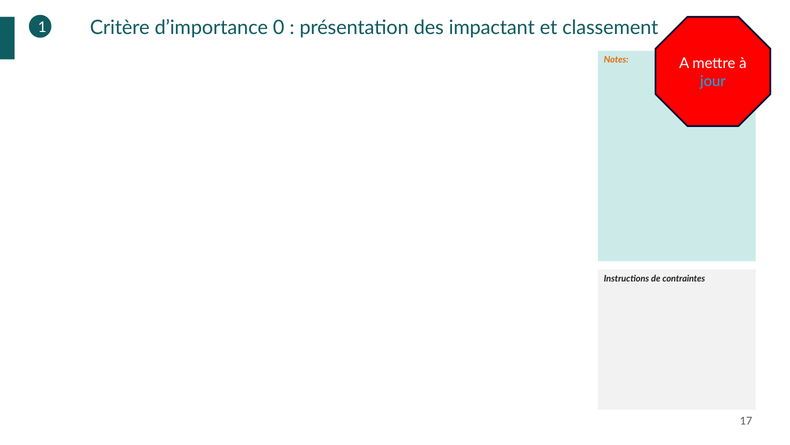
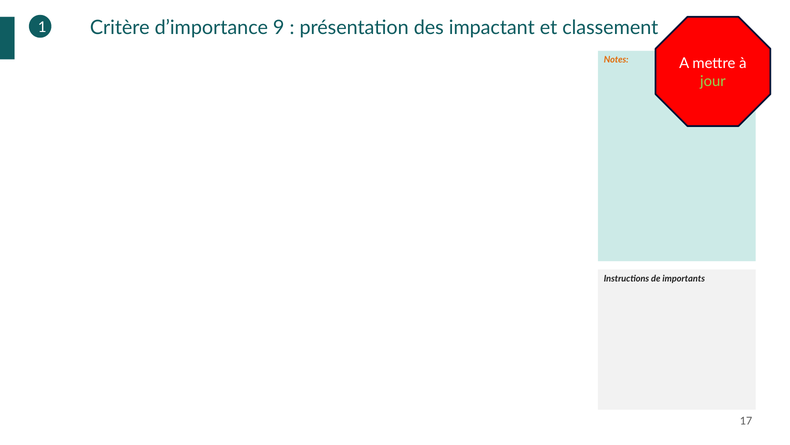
0: 0 -> 9
jour colour: light blue -> light green
contraintes: contraintes -> importants
